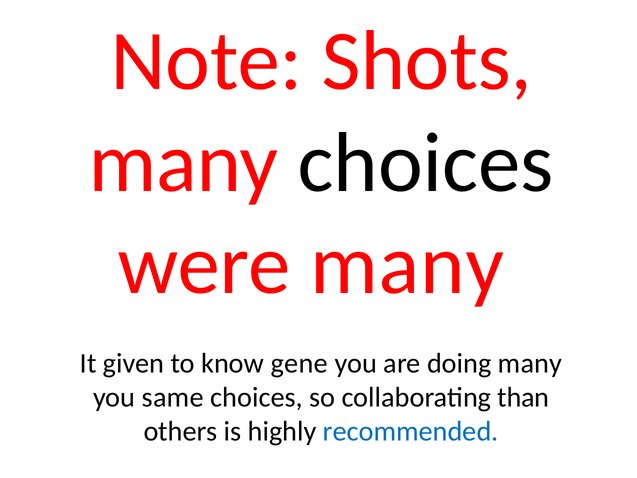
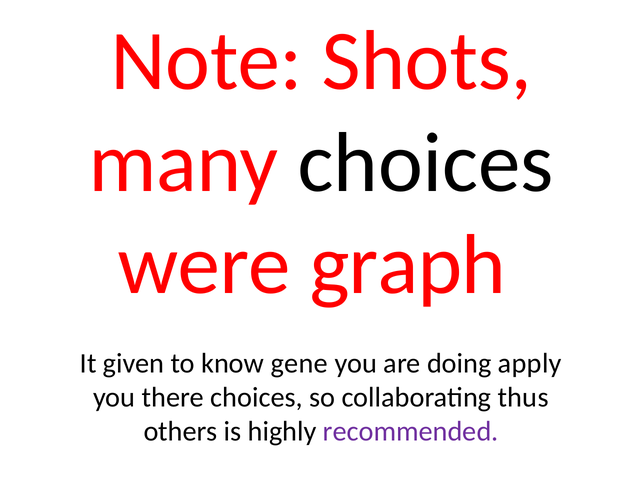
were many: many -> graph
doing many: many -> apply
same: same -> there
than: than -> thus
recommended colour: blue -> purple
